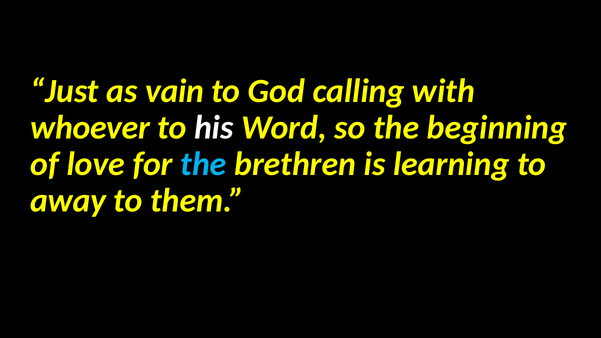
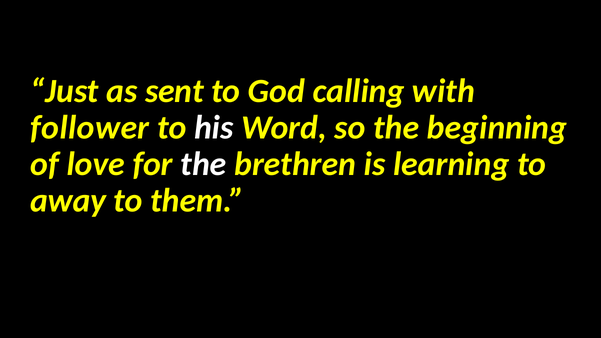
vain: vain -> sent
whoever: whoever -> follower
the at (204, 164) colour: light blue -> white
